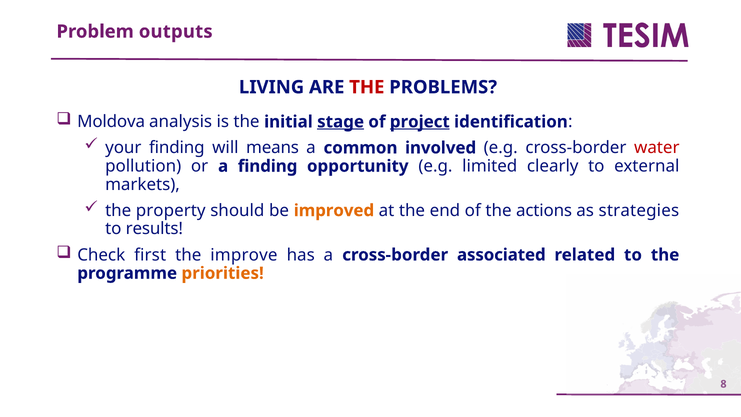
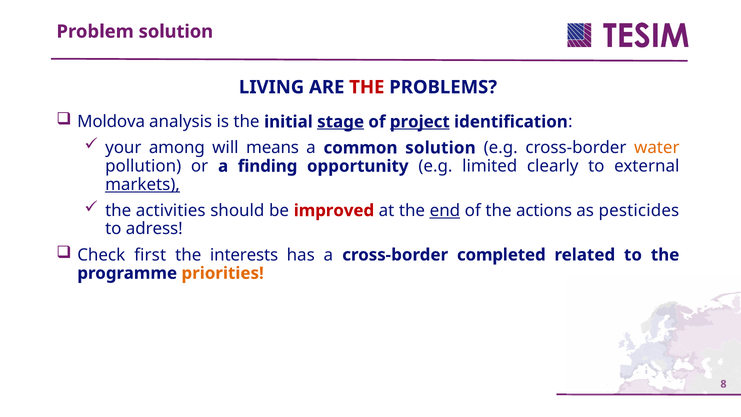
Problem outputs: outputs -> solution
your finding: finding -> among
common involved: involved -> solution
water colour: red -> orange
markets underline: none -> present
property: property -> activities
improved colour: orange -> red
end underline: none -> present
strategies: strategies -> pesticides
results: results -> adress
improve: improve -> interests
associated: associated -> completed
